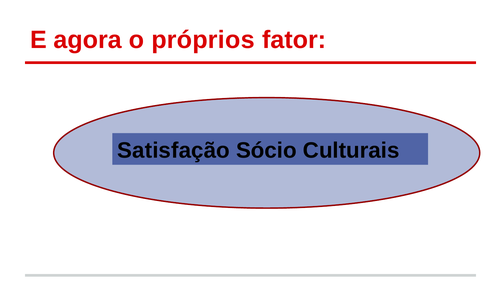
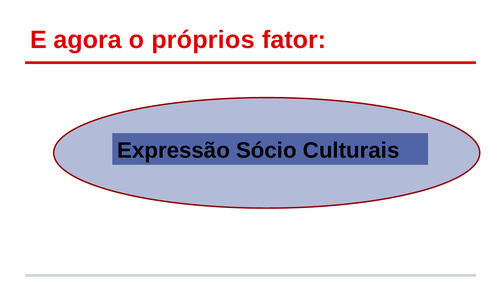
Satisfação: Satisfação -> Expressão
